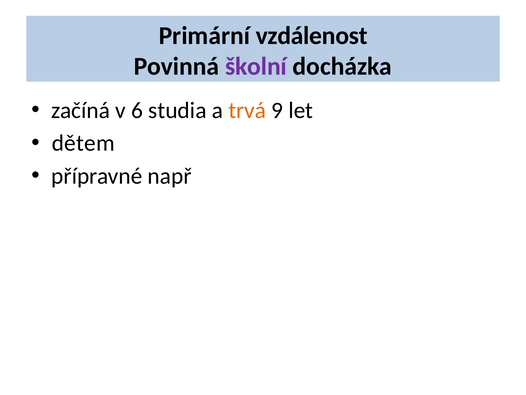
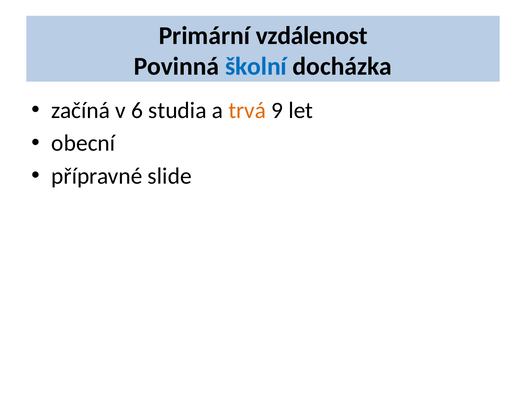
školní colour: purple -> blue
dětem: dětem -> obecní
např: např -> slide
